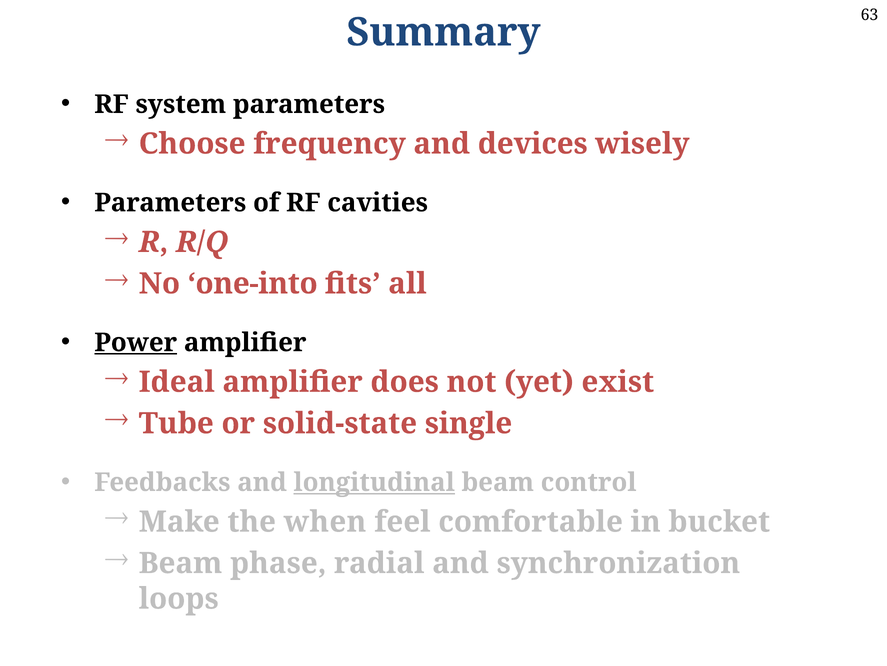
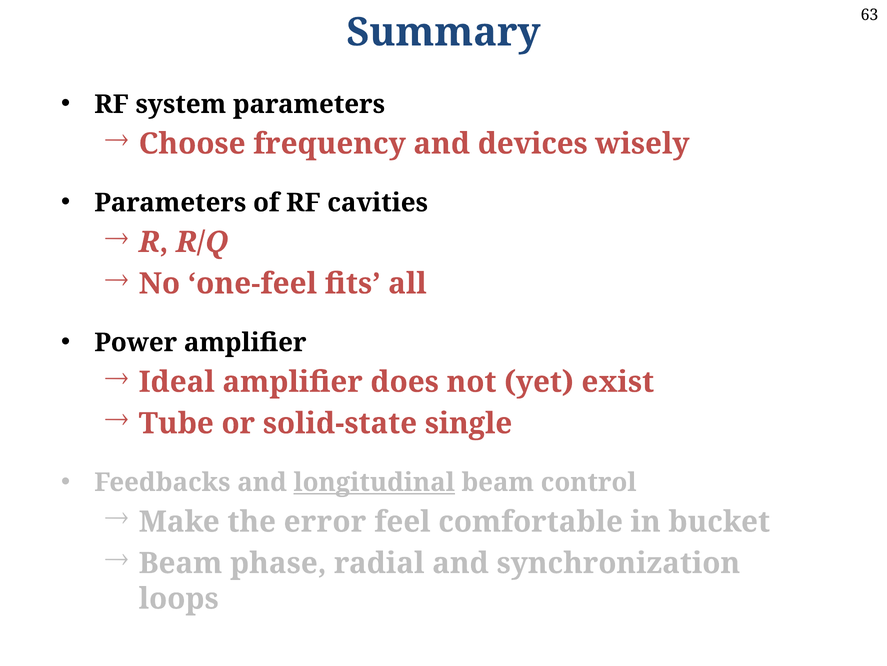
one-into: one-into -> one-feel
Power underline: present -> none
when: when -> error
